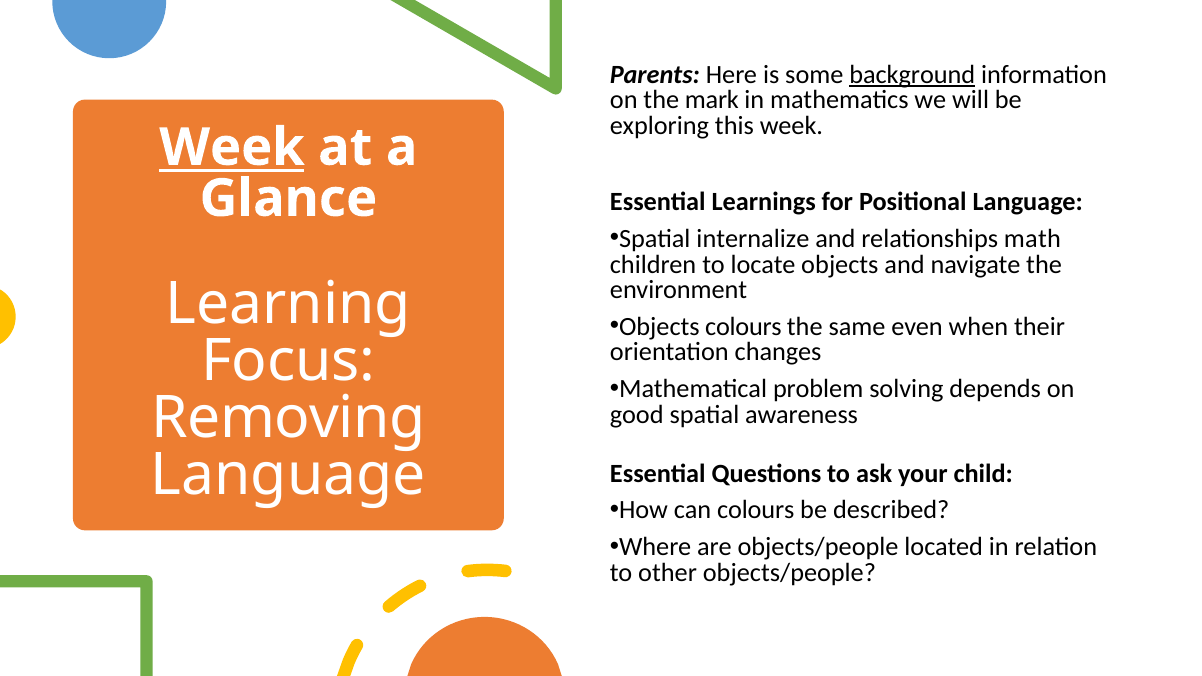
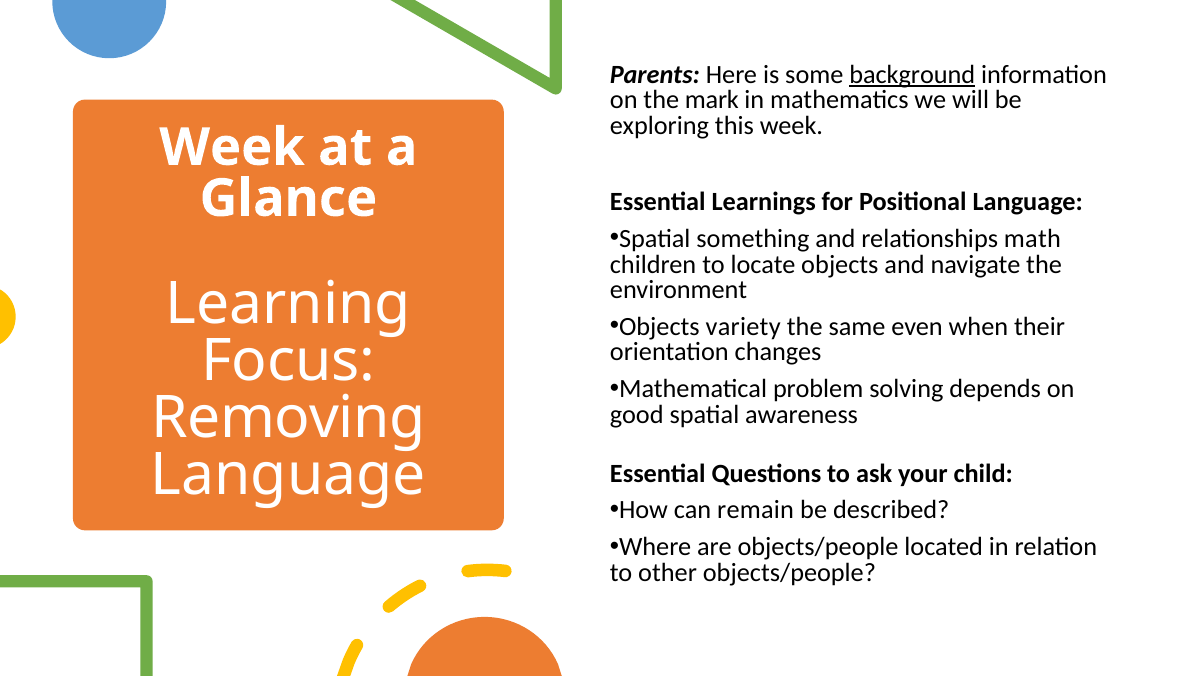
Week at (232, 148) underline: present -> none
internalize: internalize -> something
Objects colours: colours -> variety
can colours: colours -> remain
